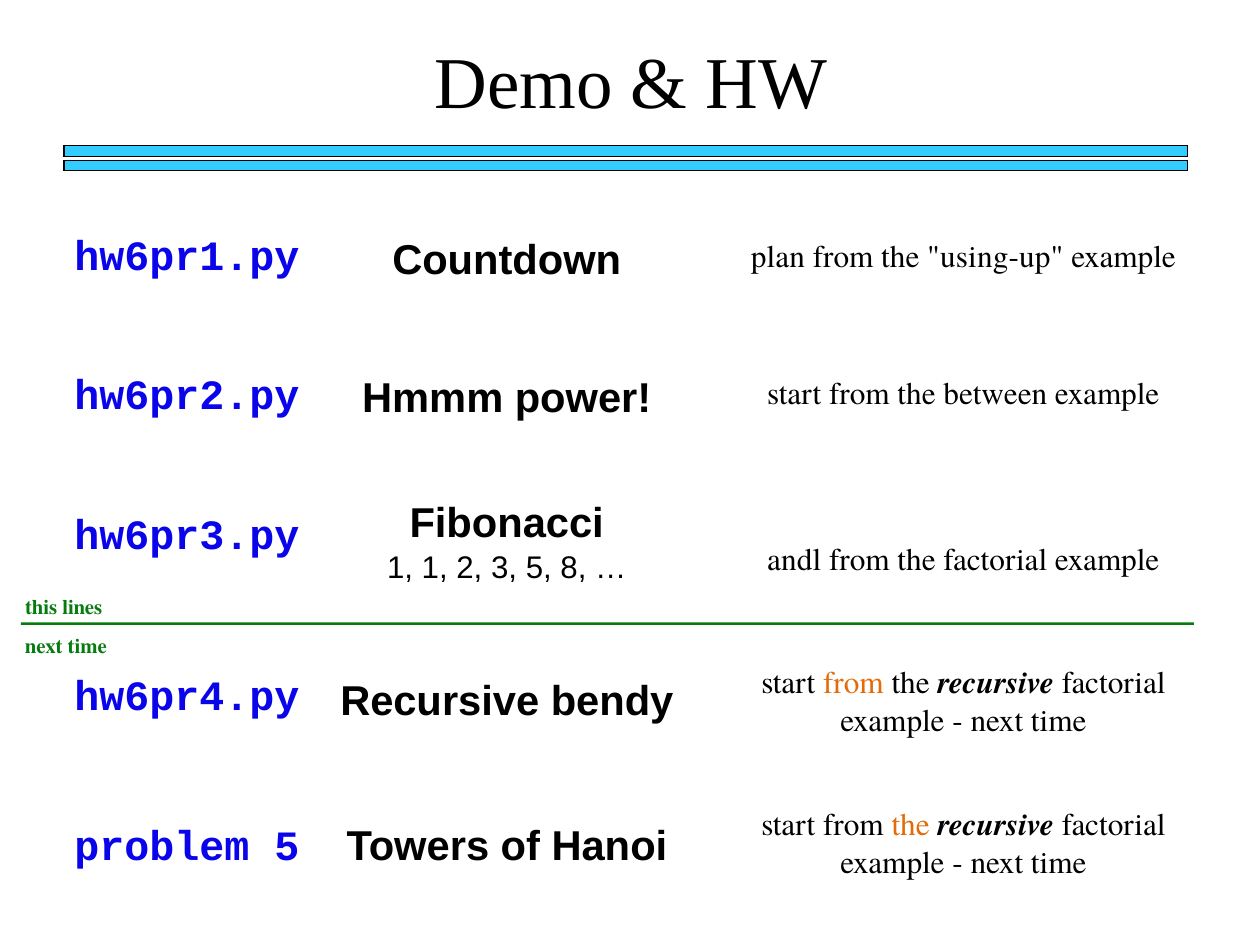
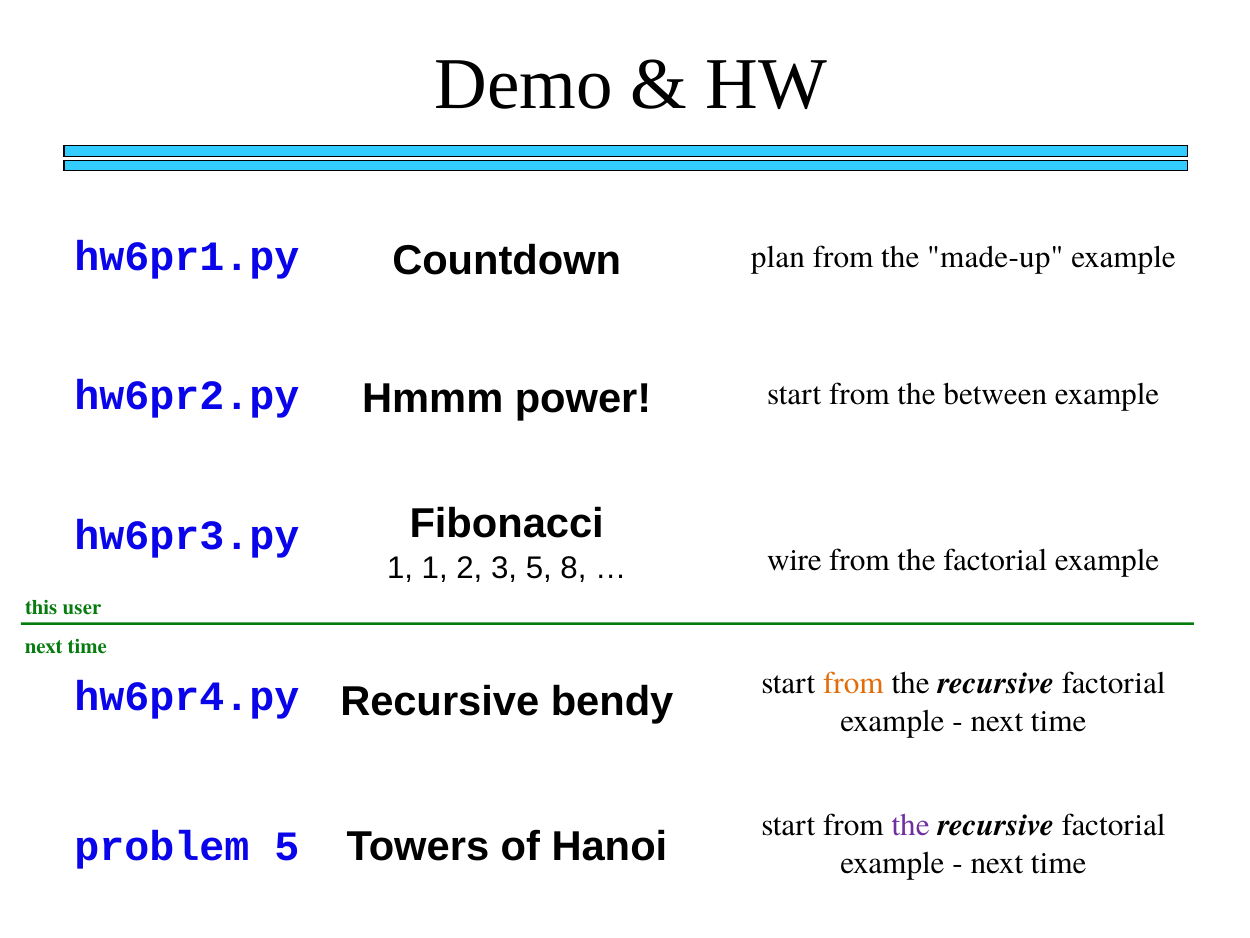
using-up: using-up -> made-up
andl: andl -> wire
lines: lines -> user
the at (911, 825) colour: orange -> purple
